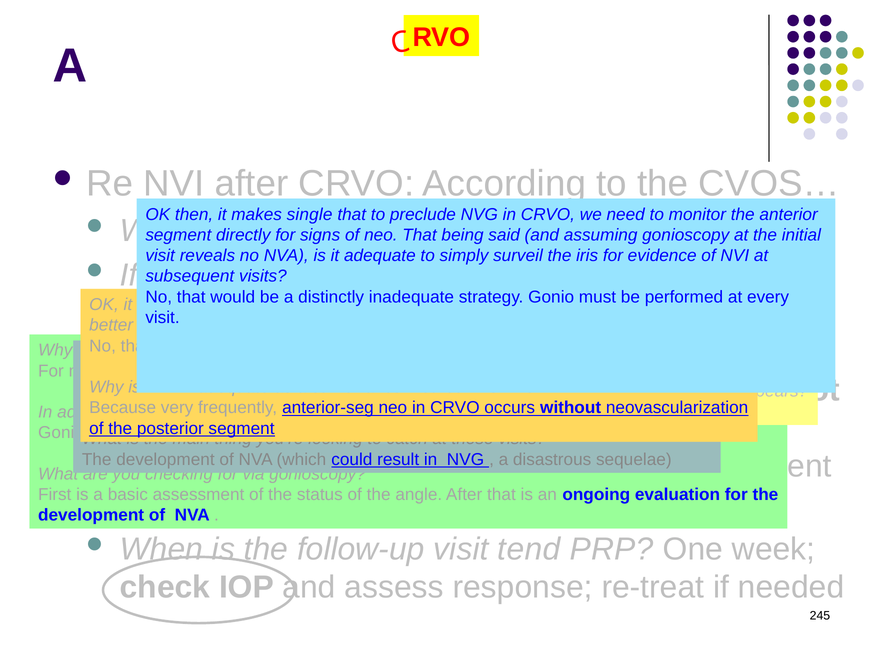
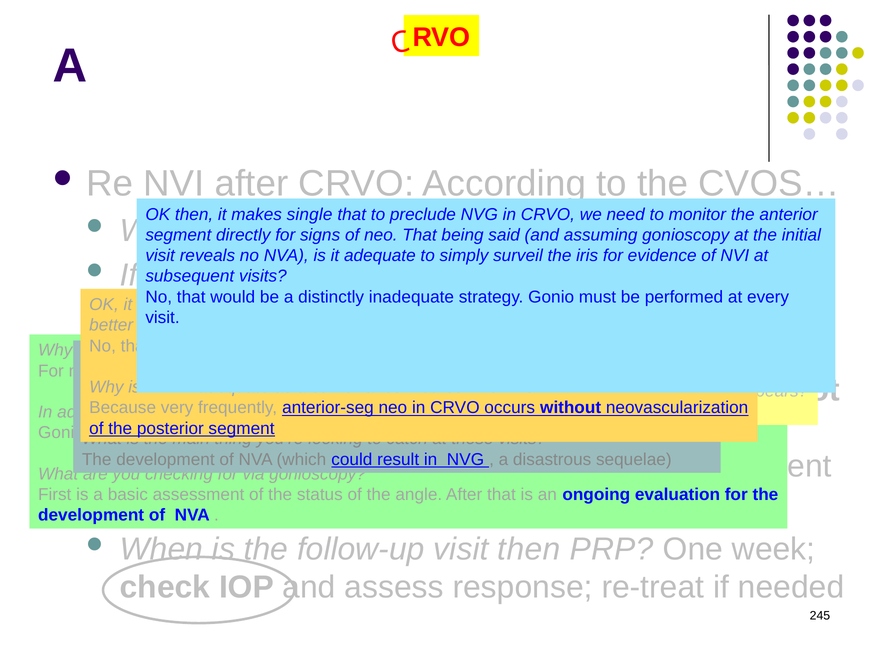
visit tend: tend -> then
